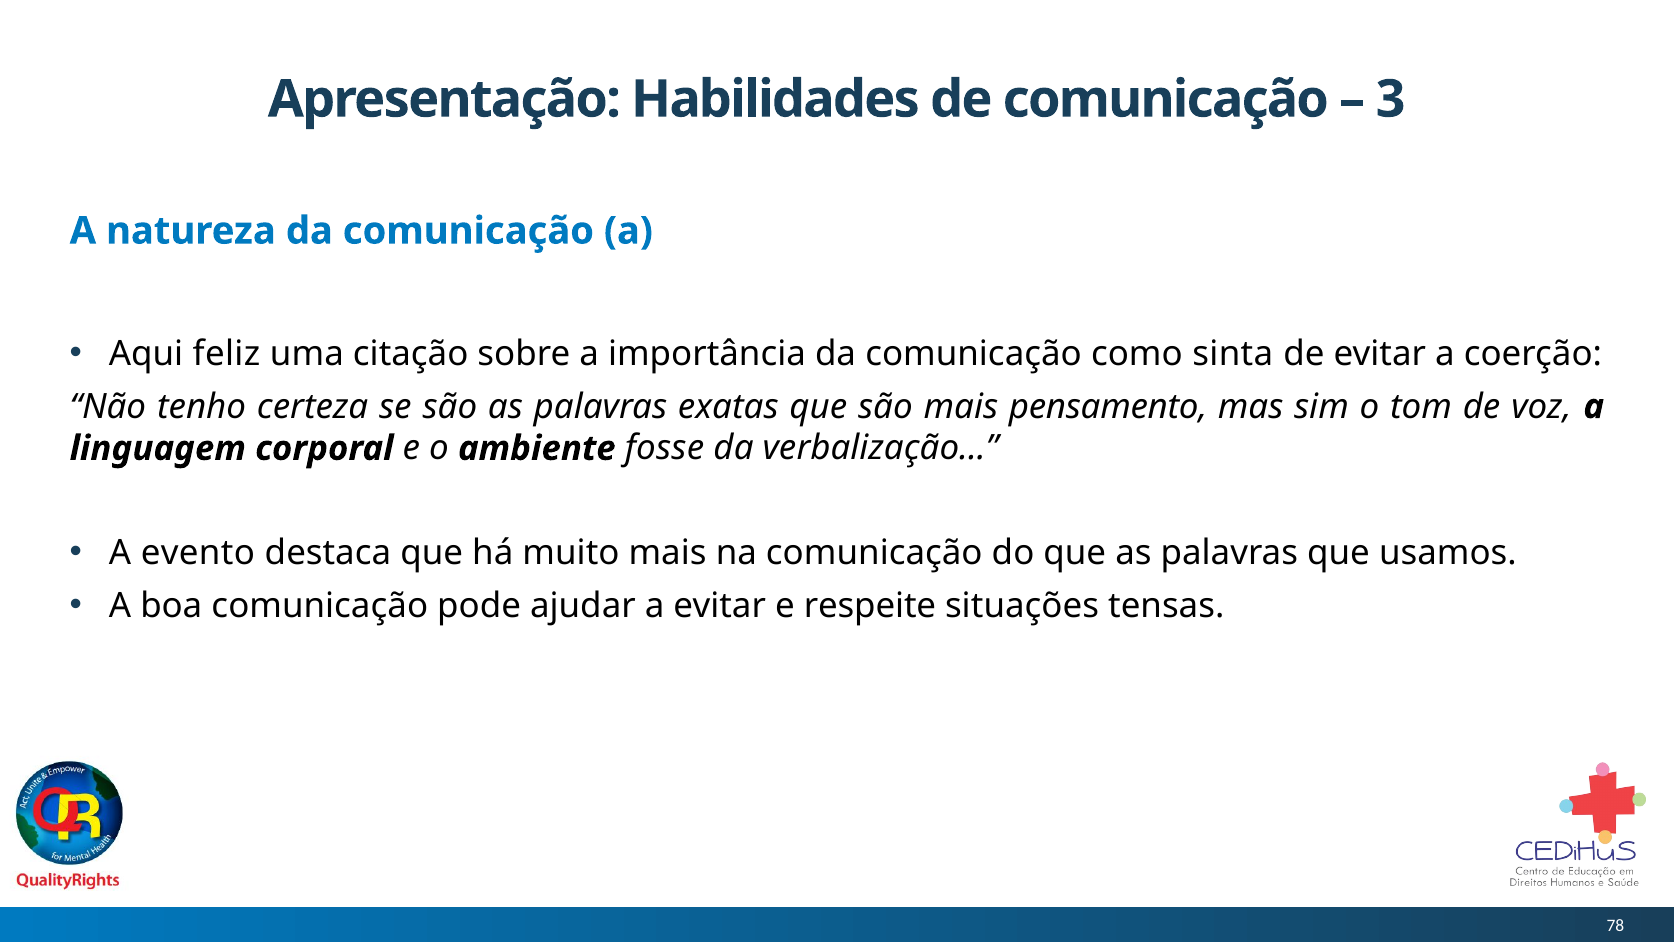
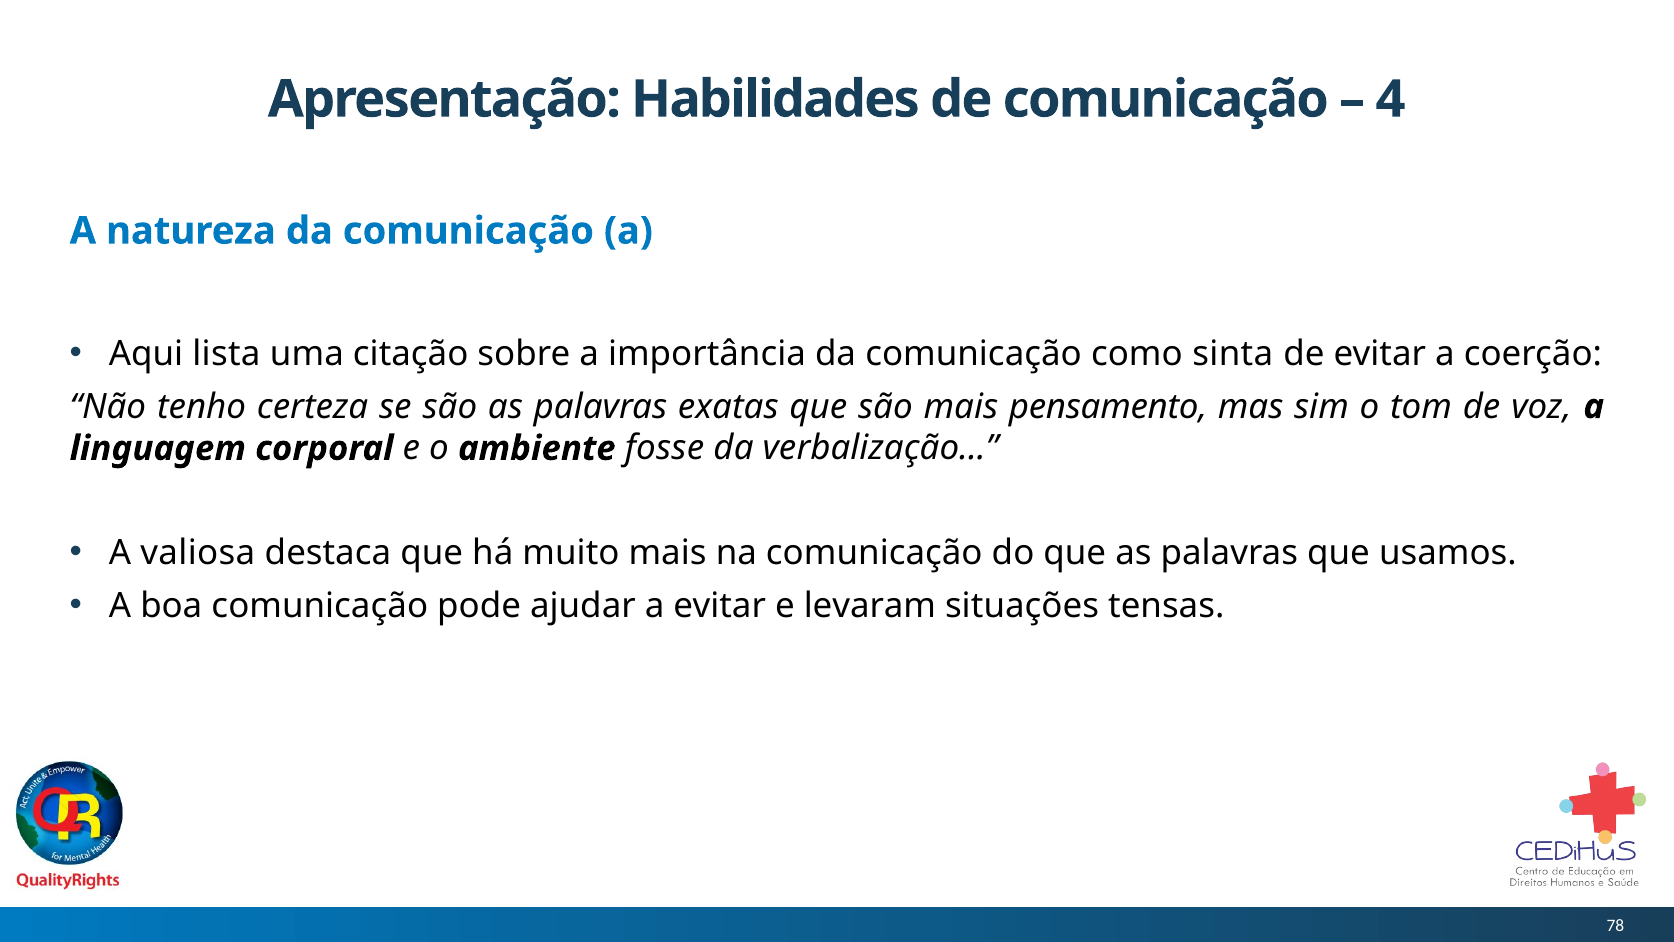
3: 3 -> 4
feliz: feliz -> lista
evento: evento -> valiosa
respeite: respeite -> levaram
